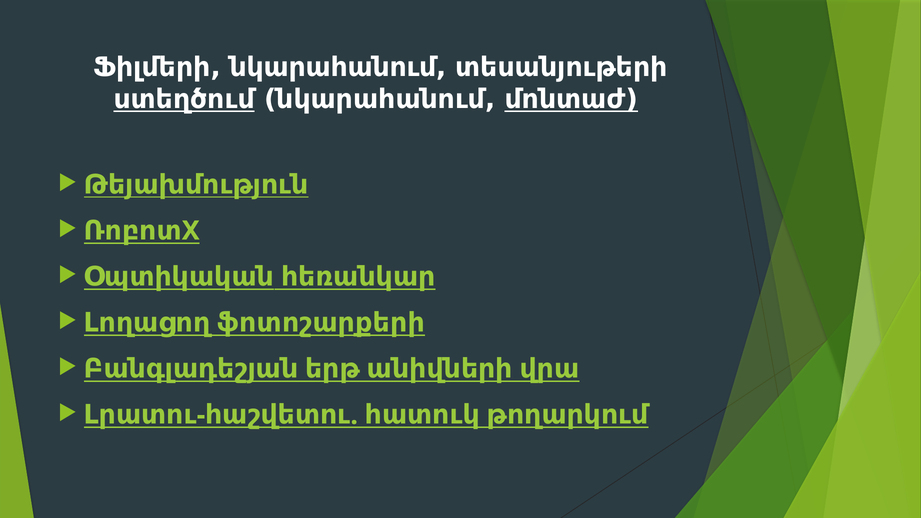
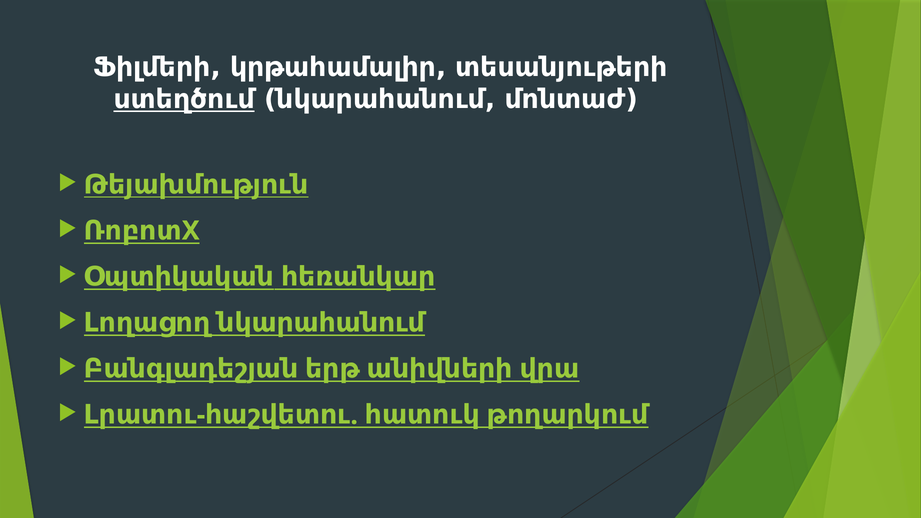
Ֆիլմերի նկարահանում: նկարահանում -> կրթահամալիր
մոնտաժ underline: present -> none
Լողացող ֆոտոշարքերի: ֆոտոշարքերի -> նկարահանում
